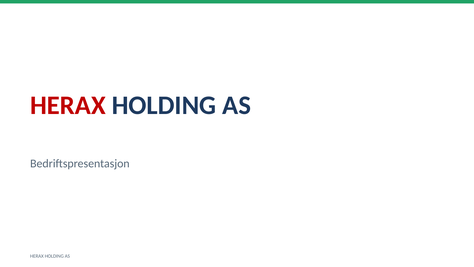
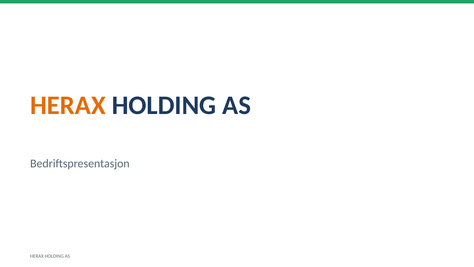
HERAX at (68, 105) colour: red -> orange
